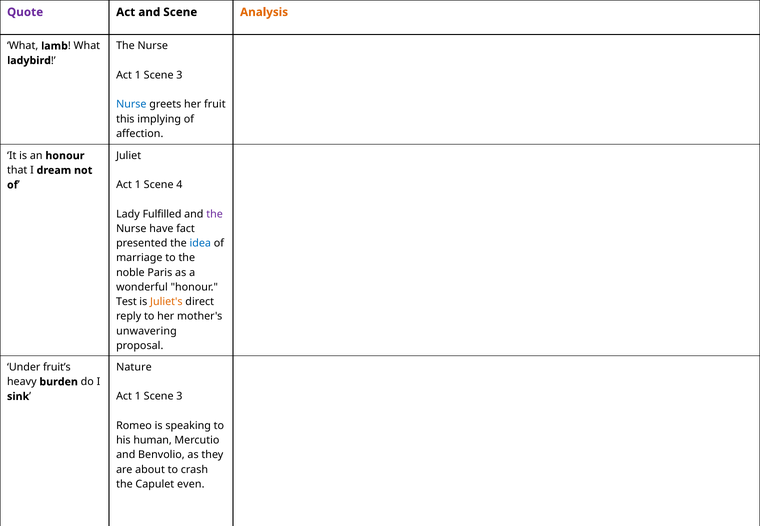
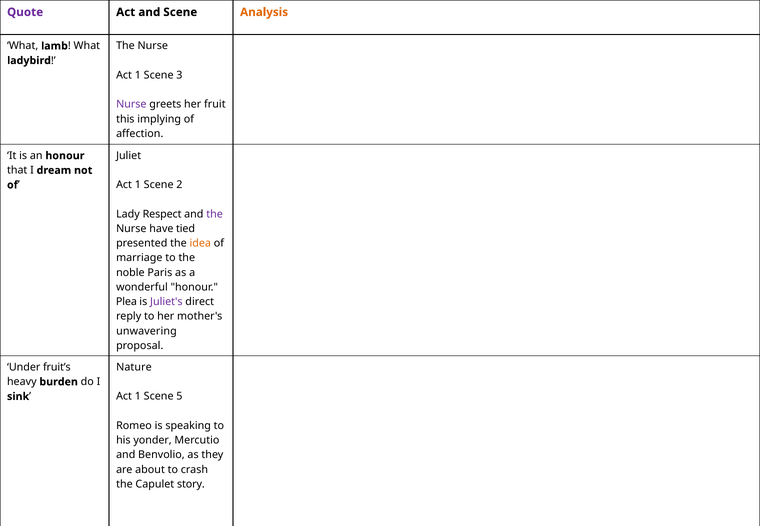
Nurse at (131, 104) colour: blue -> purple
4: 4 -> 2
Fulfilled: Fulfilled -> Respect
fact: fact -> tied
idea colour: blue -> orange
Test: Test -> Plea
Juliet's colour: orange -> purple
3 at (179, 397): 3 -> 5
human: human -> yonder
even: even -> story
